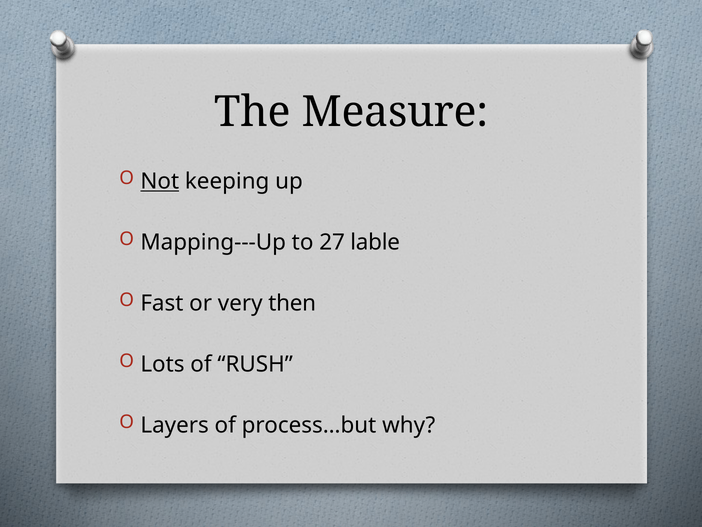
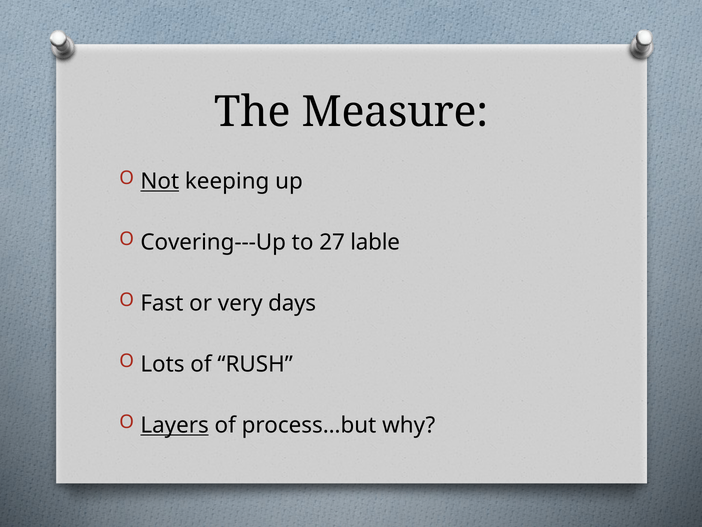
Mapping---Up: Mapping---Up -> Covering---Up
then: then -> days
Layers underline: none -> present
